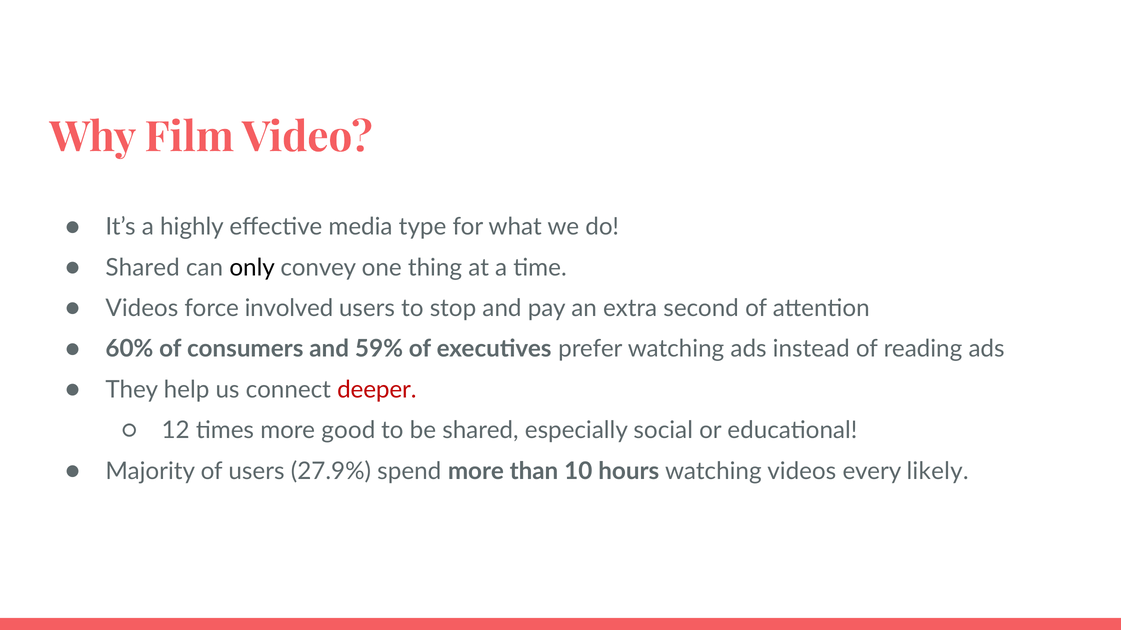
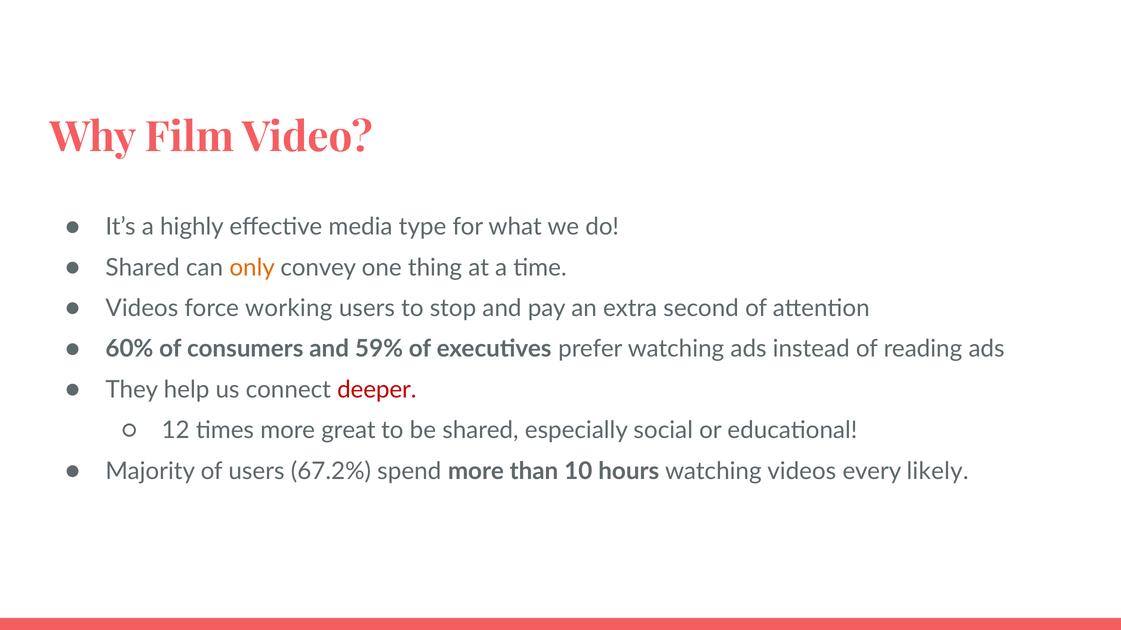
only colour: black -> orange
involved: involved -> working
good: good -> great
27.9%: 27.9% -> 67.2%
